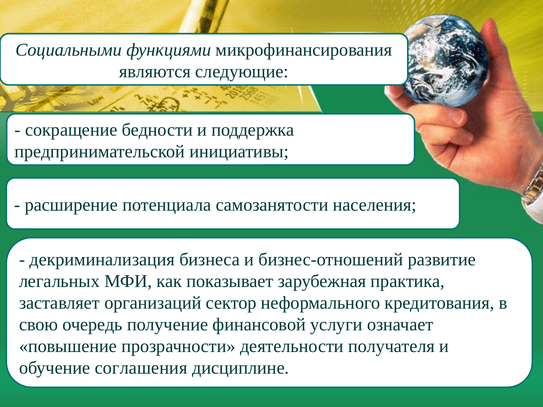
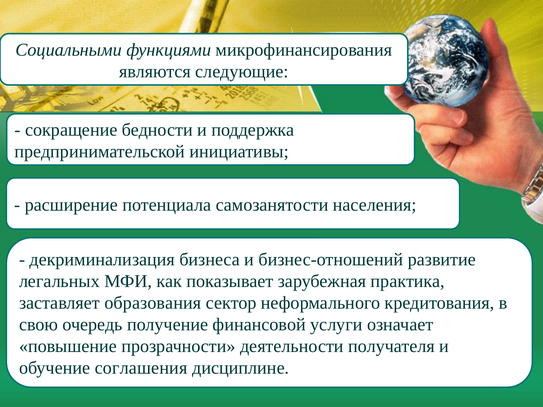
организаций: организаций -> образования
